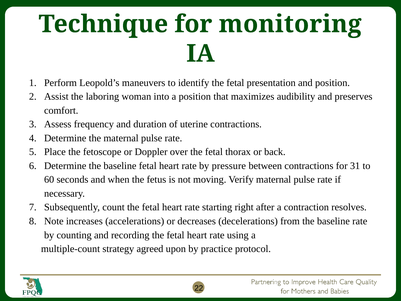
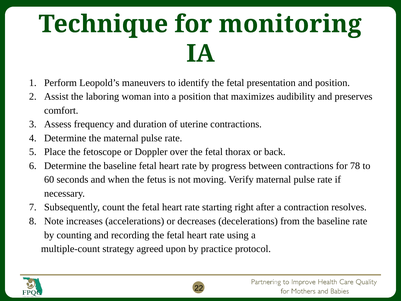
pressure: pressure -> progress
31: 31 -> 78
